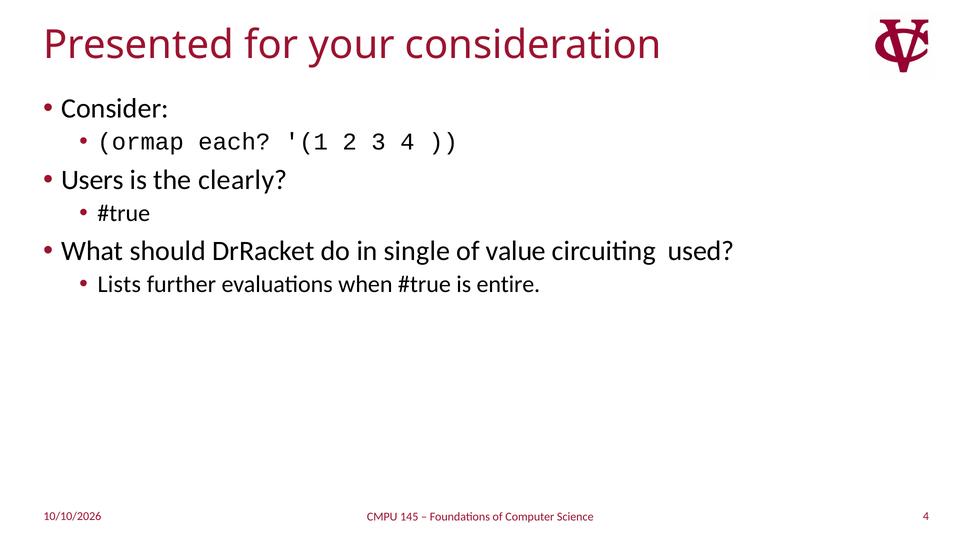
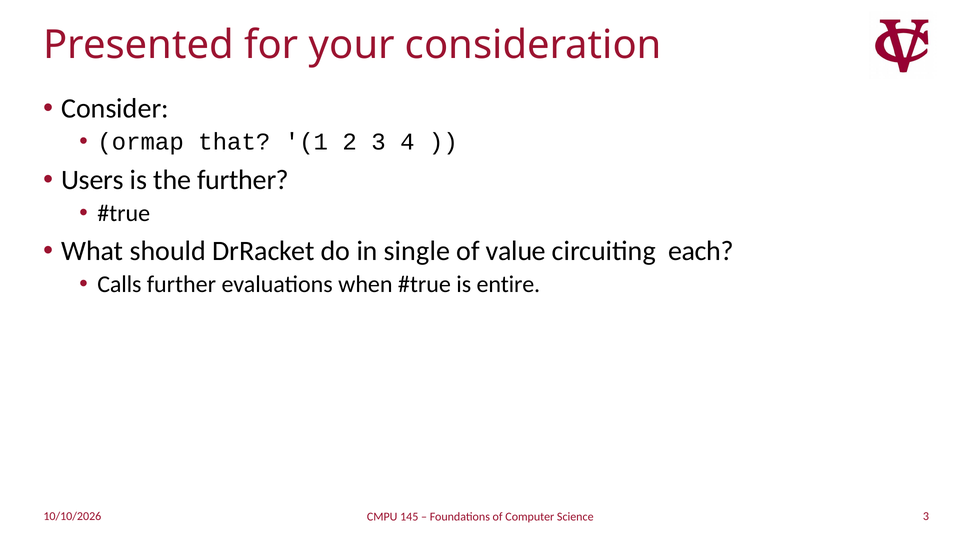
each: each -> that
the clearly: clearly -> further
used: used -> each
Lists: Lists -> Calls
4 at (926, 516): 4 -> 3
